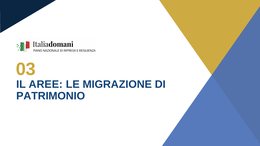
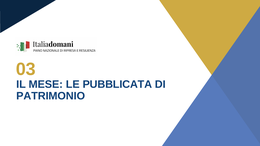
AREE: AREE -> MESE
MIGRAZIONE: MIGRAZIONE -> PUBBLICATA
